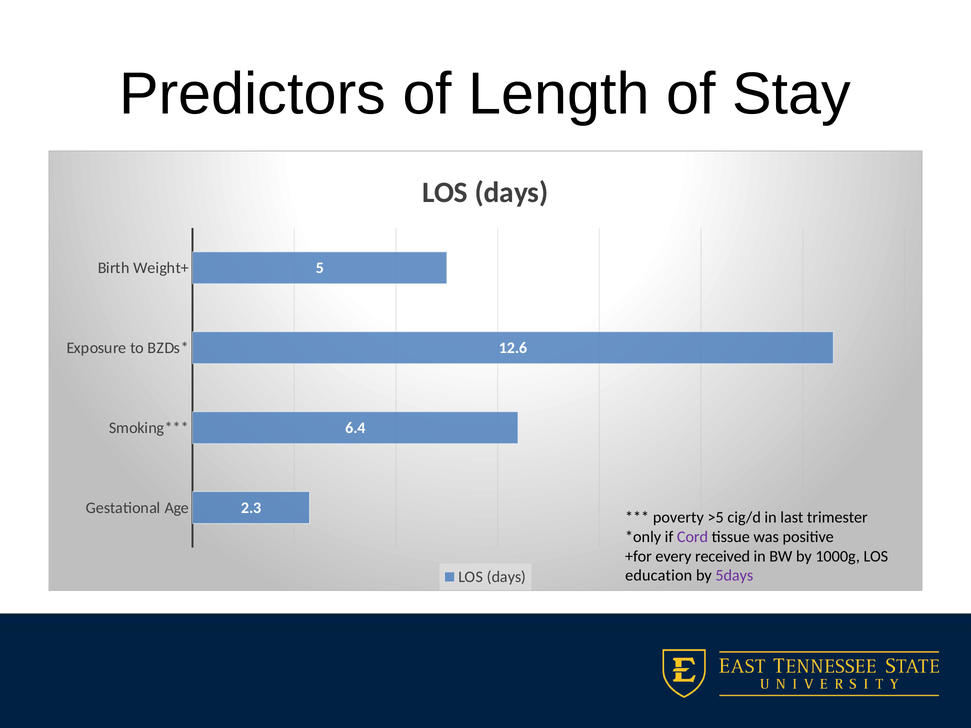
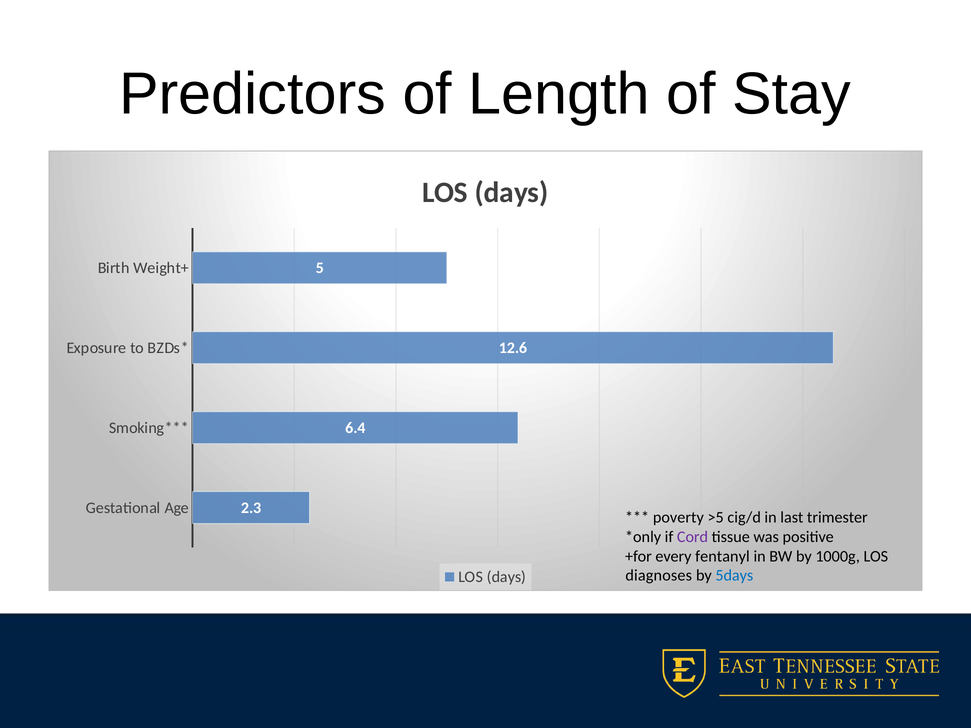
received: received -> fentanyl
education: education -> diagnoses
5days colour: purple -> blue
